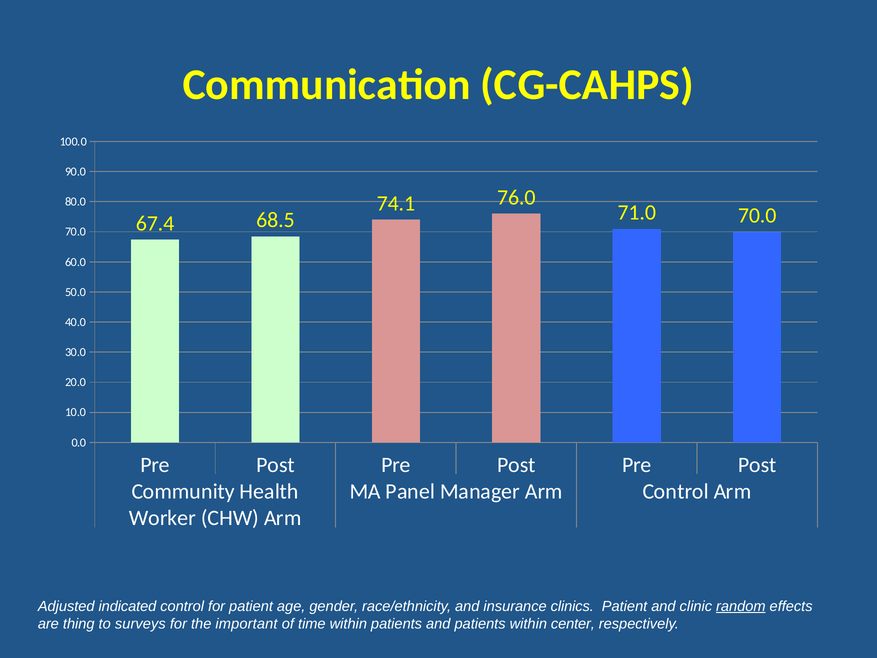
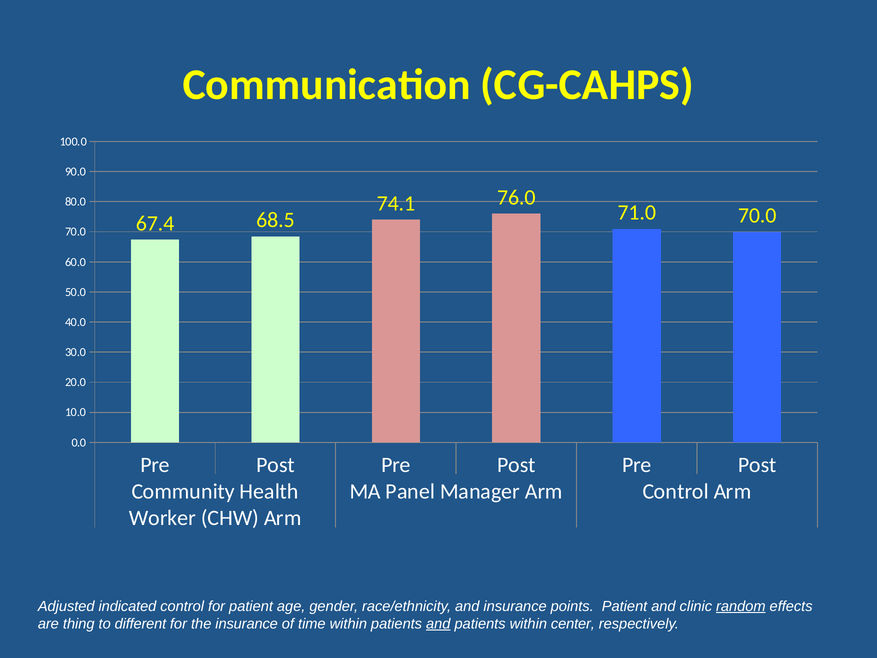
clinics: clinics -> points
surveys: surveys -> different
the important: important -> insurance
and at (438, 624) underline: none -> present
